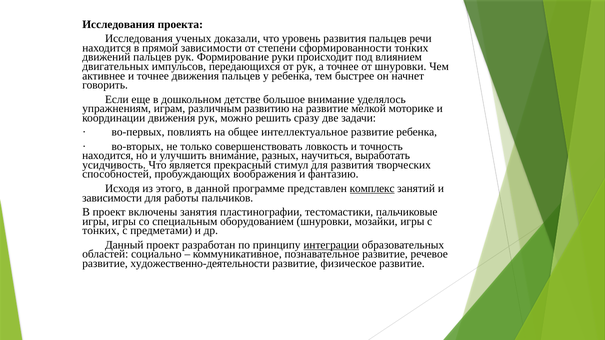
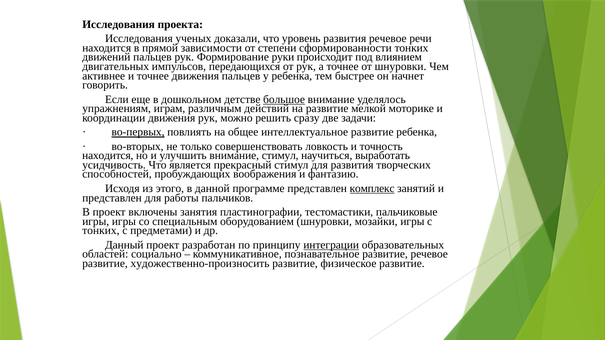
развития пальцев: пальцев -> речевое
большое underline: none -> present
развитию: развитию -> действий
во-первых underline: none -> present
внимание разных: разных -> стимул
зависимости at (112, 198): зависимости -> представлен
художественно-деятельности: художественно-деятельности -> художественно-произносить
